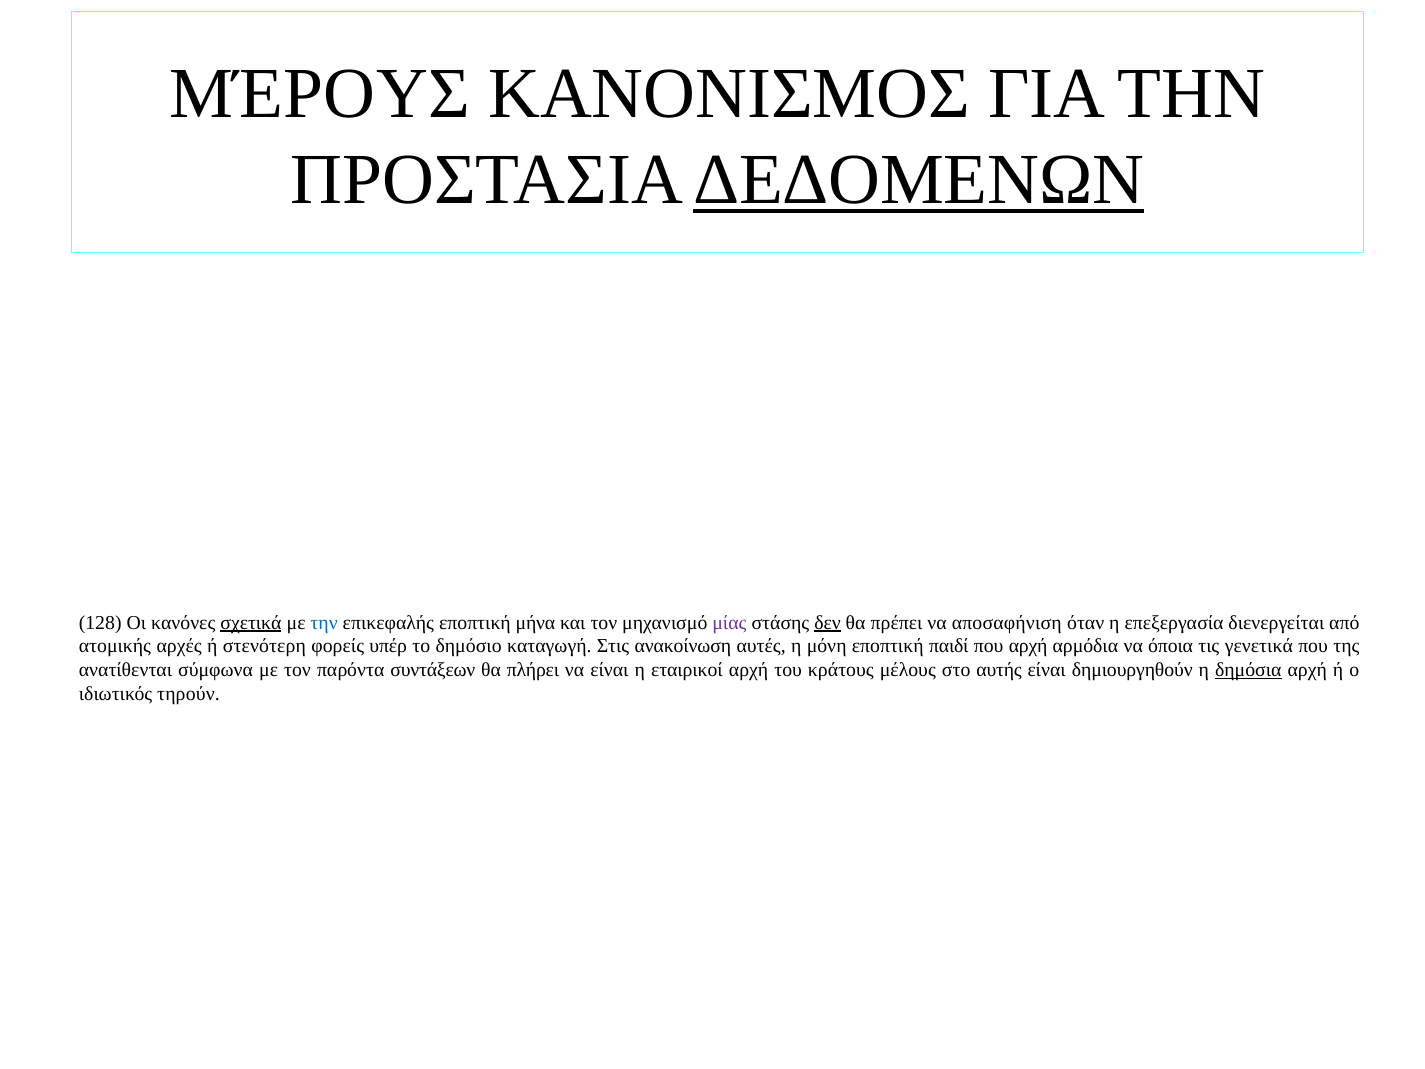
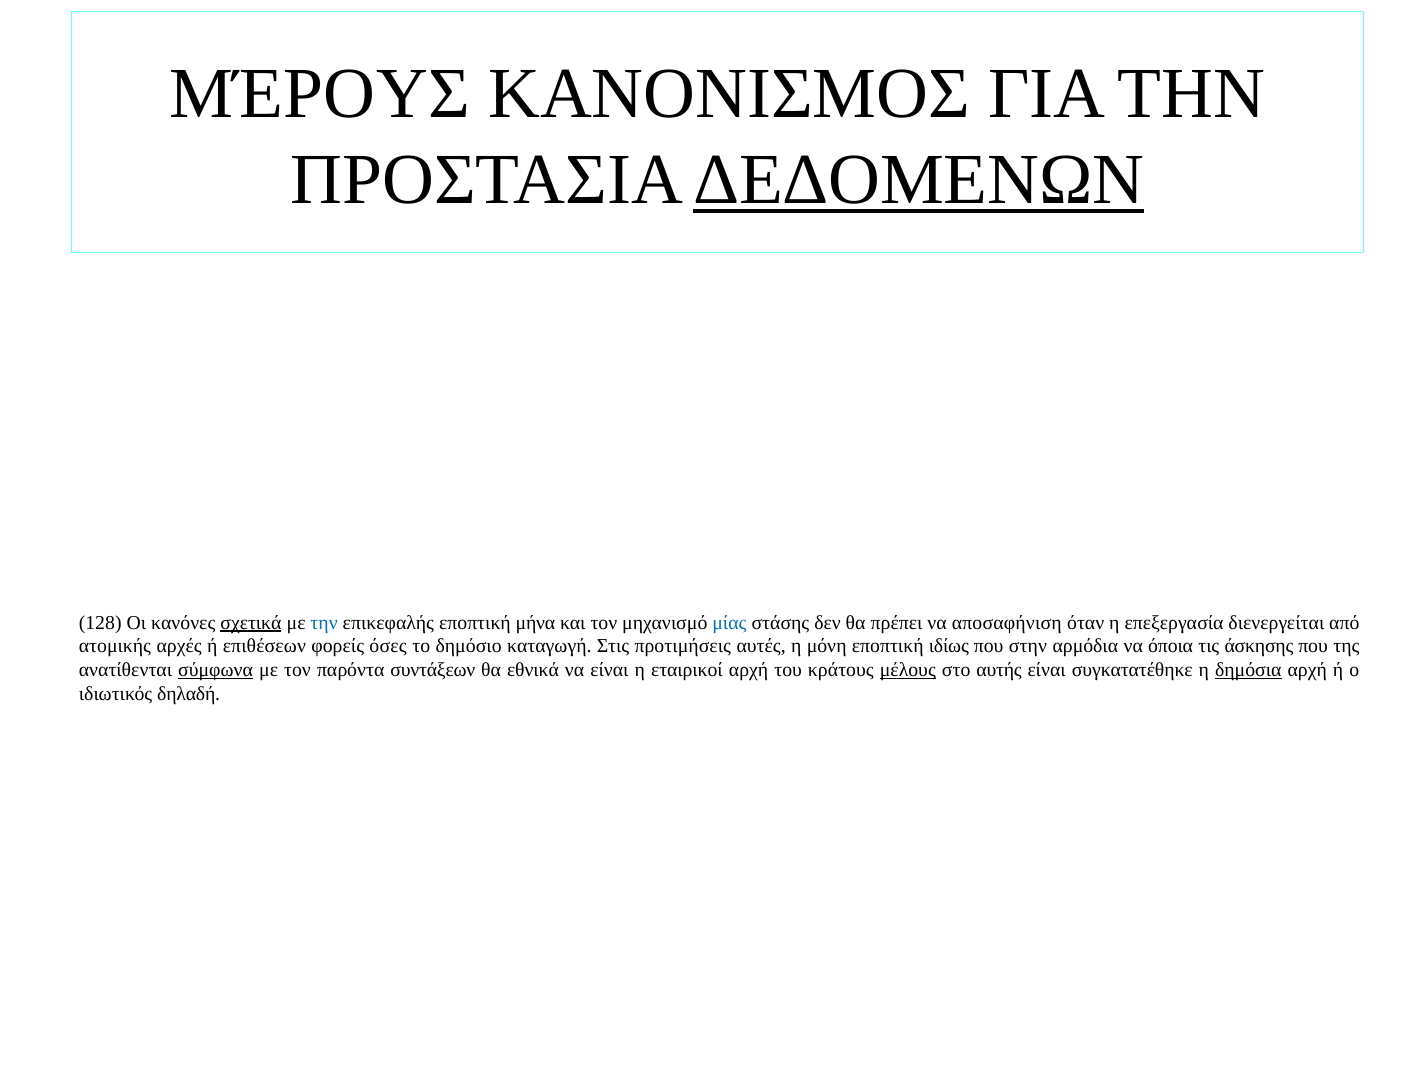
μίας colour: purple -> blue
δεν underline: present -> none
στενότερη: στενότερη -> επιθέσεων
υπέρ: υπέρ -> όσες
ανακοίνωση: ανακοίνωση -> προτιμήσεις
παιδί: παιδί -> ιδίως
που αρχή: αρχή -> στην
γενετικά: γενετικά -> άσκησης
σύμφωνα underline: none -> present
πλήρει: πλήρει -> εθνικά
μέλους underline: none -> present
δημιουργηθούν: δημιουργηθούν -> συγκατατέθηκε
τηρούν: τηρούν -> δηλαδή
